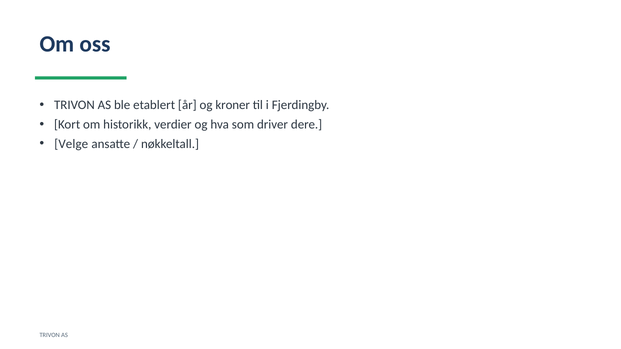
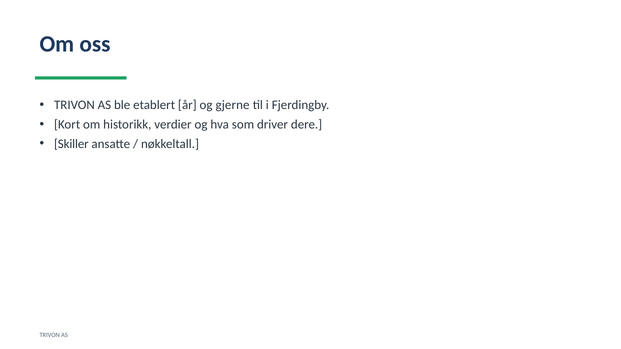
kroner: kroner -> gjerne
Velge: Velge -> Skiller
